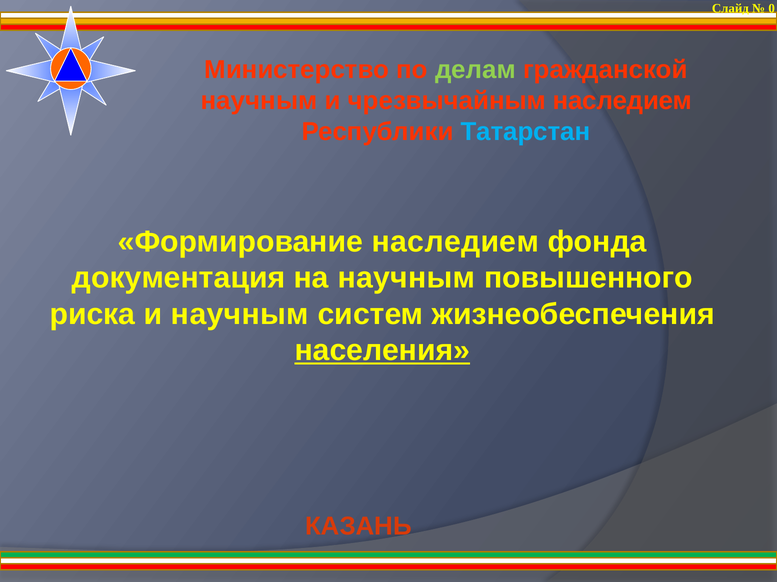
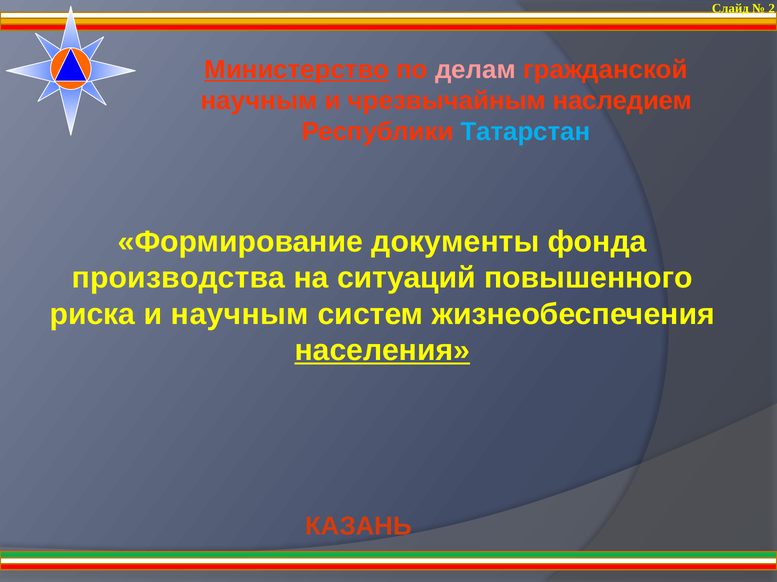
0: 0 -> 2
Министерство underline: none -> present
делам colour: light green -> pink
Формирование наследием: наследием -> документы
документация: документация -> производства
на научным: научным -> ситуаций
